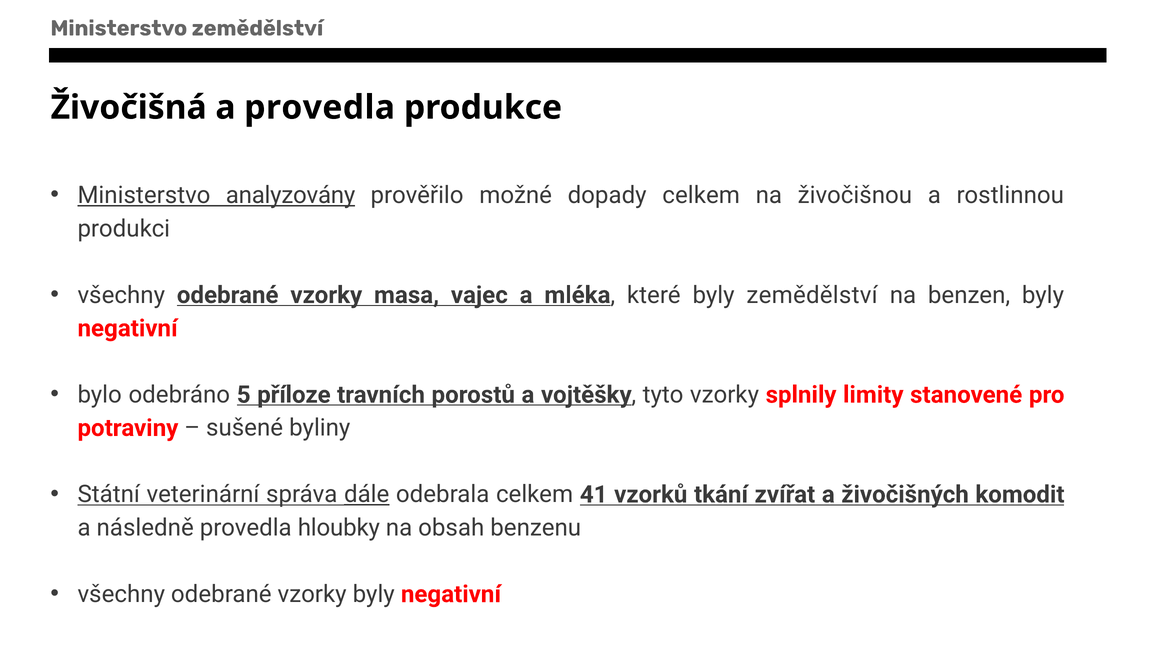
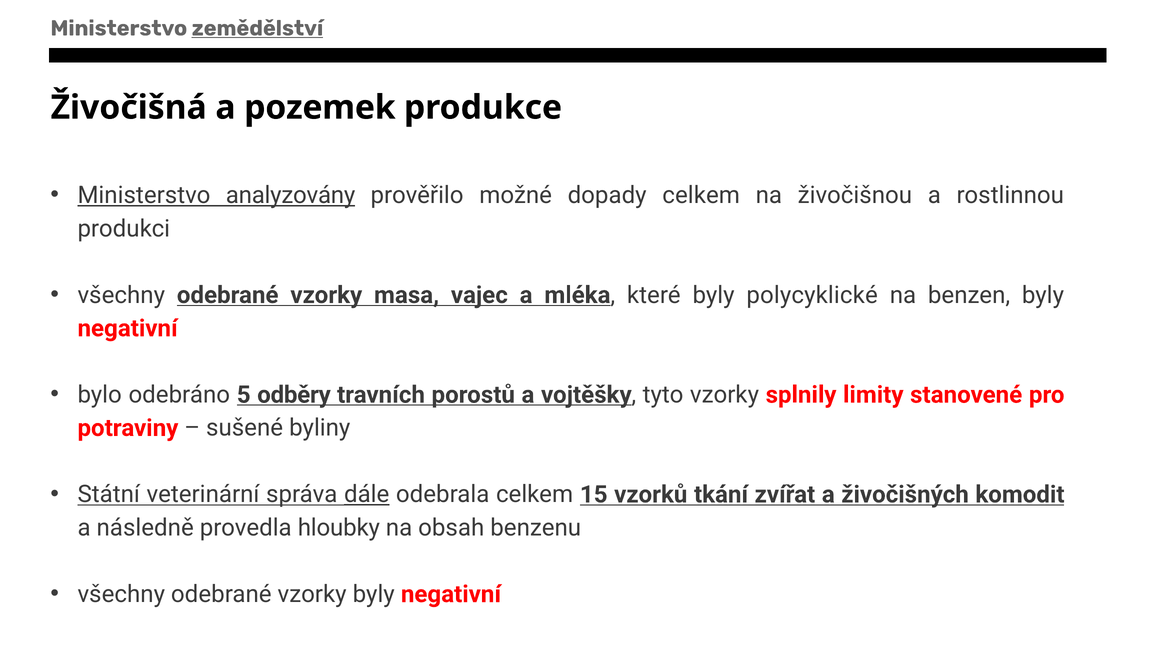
zemědělství at (257, 28) underline: none -> present
a provedla: provedla -> pozemek
byly zemědělství: zemědělství -> polycyklické
příloze: příloze -> odběry
41: 41 -> 15
